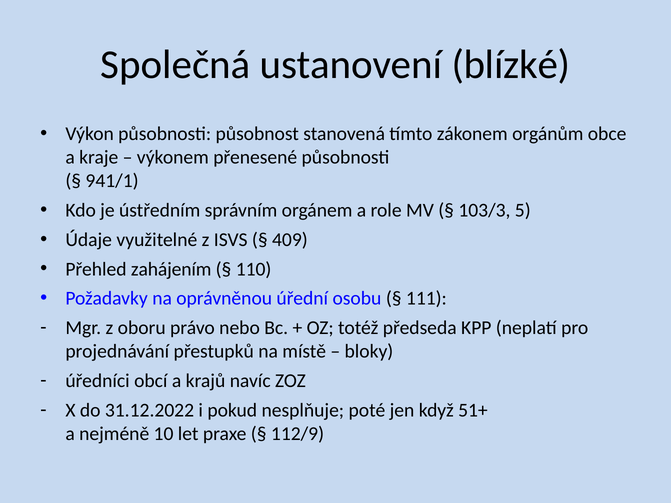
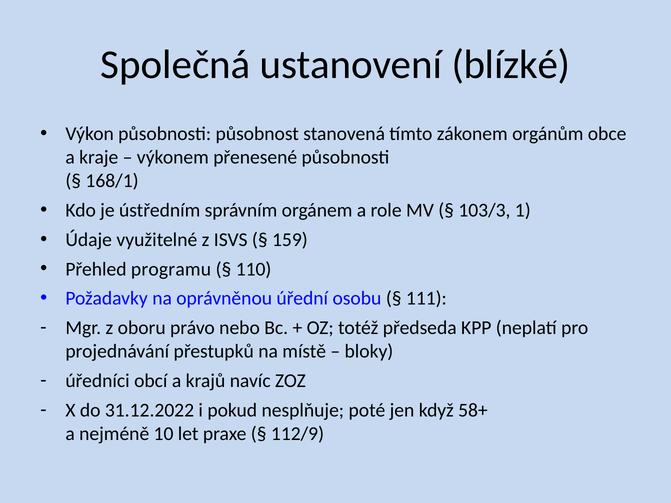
941/1: 941/1 -> 168/1
5: 5 -> 1
409: 409 -> 159
zahájením: zahájením -> programu
51+: 51+ -> 58+
